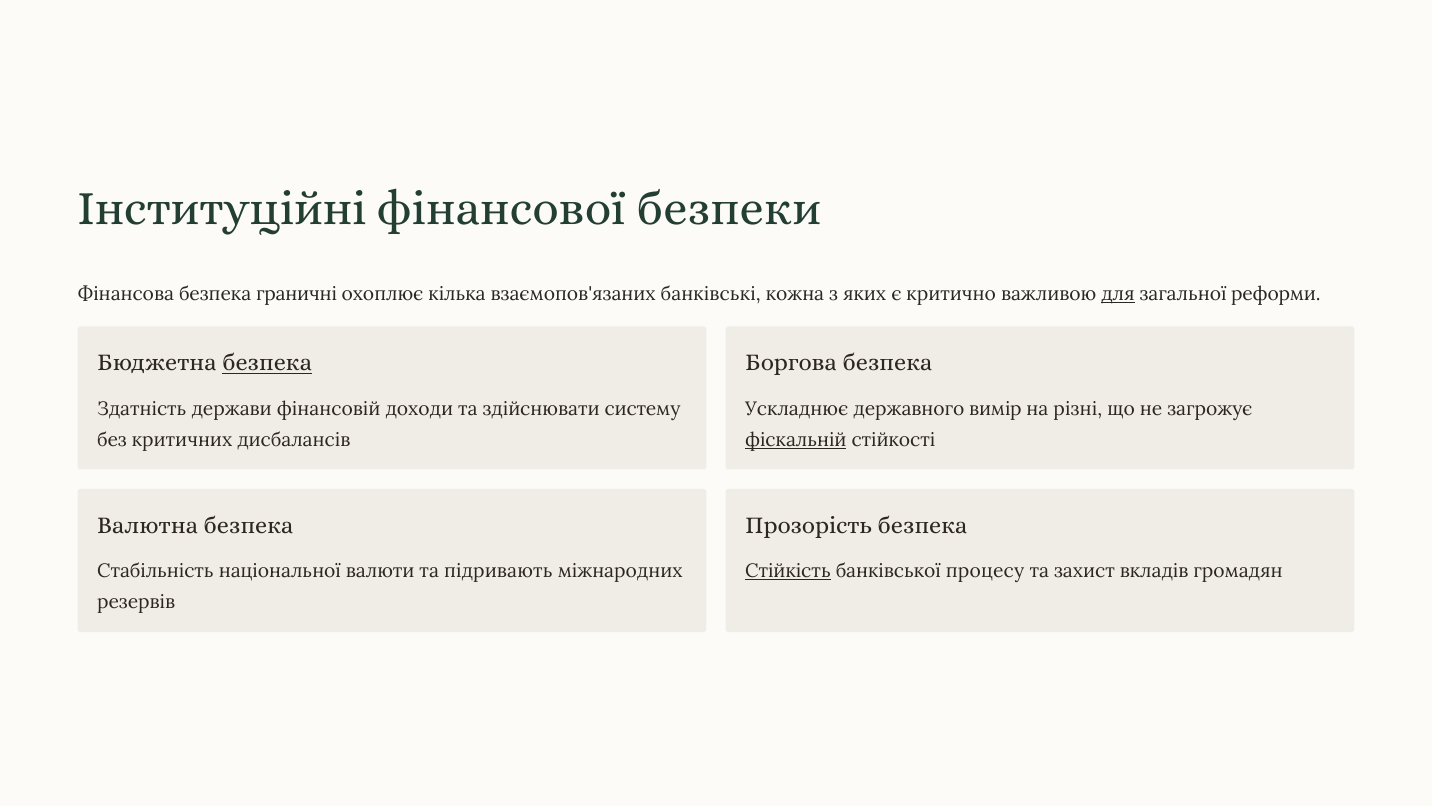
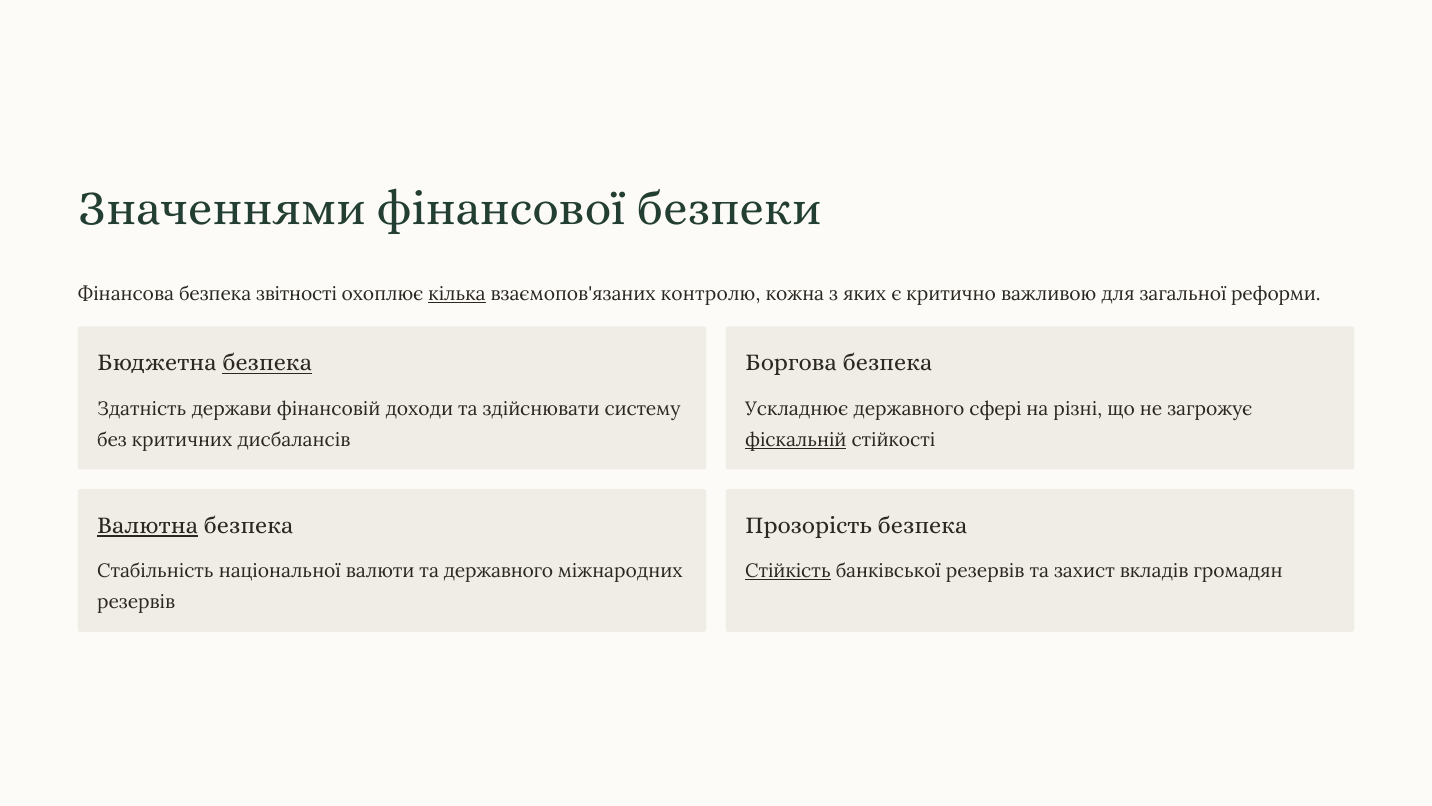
Інституційні: Інституційні -> Значеннями
граничні: граничні -> звітності
кілька underline: none -> present
банківські: банківські -> контролю
для underline: present -> none
вимір: вимір -> сфері
Валютна underline: none -> present
та підривають: підривають -> державного
банківської процесу: процесу -> резервів
